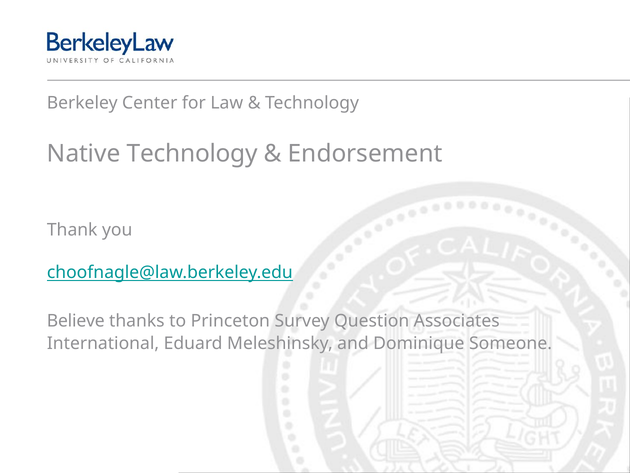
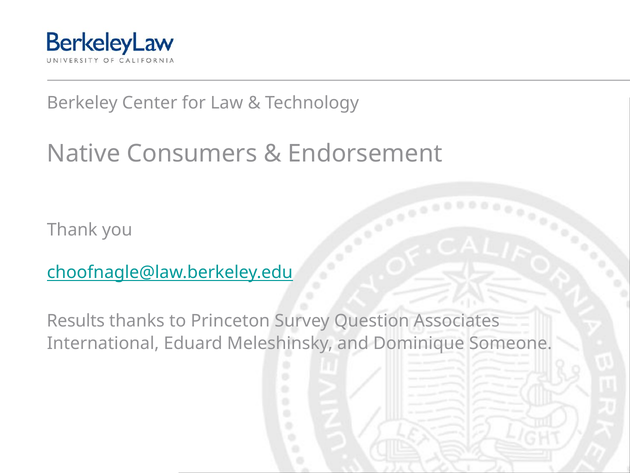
Native Technology: Technology -> Consumers
Believe: Believe -> Results
